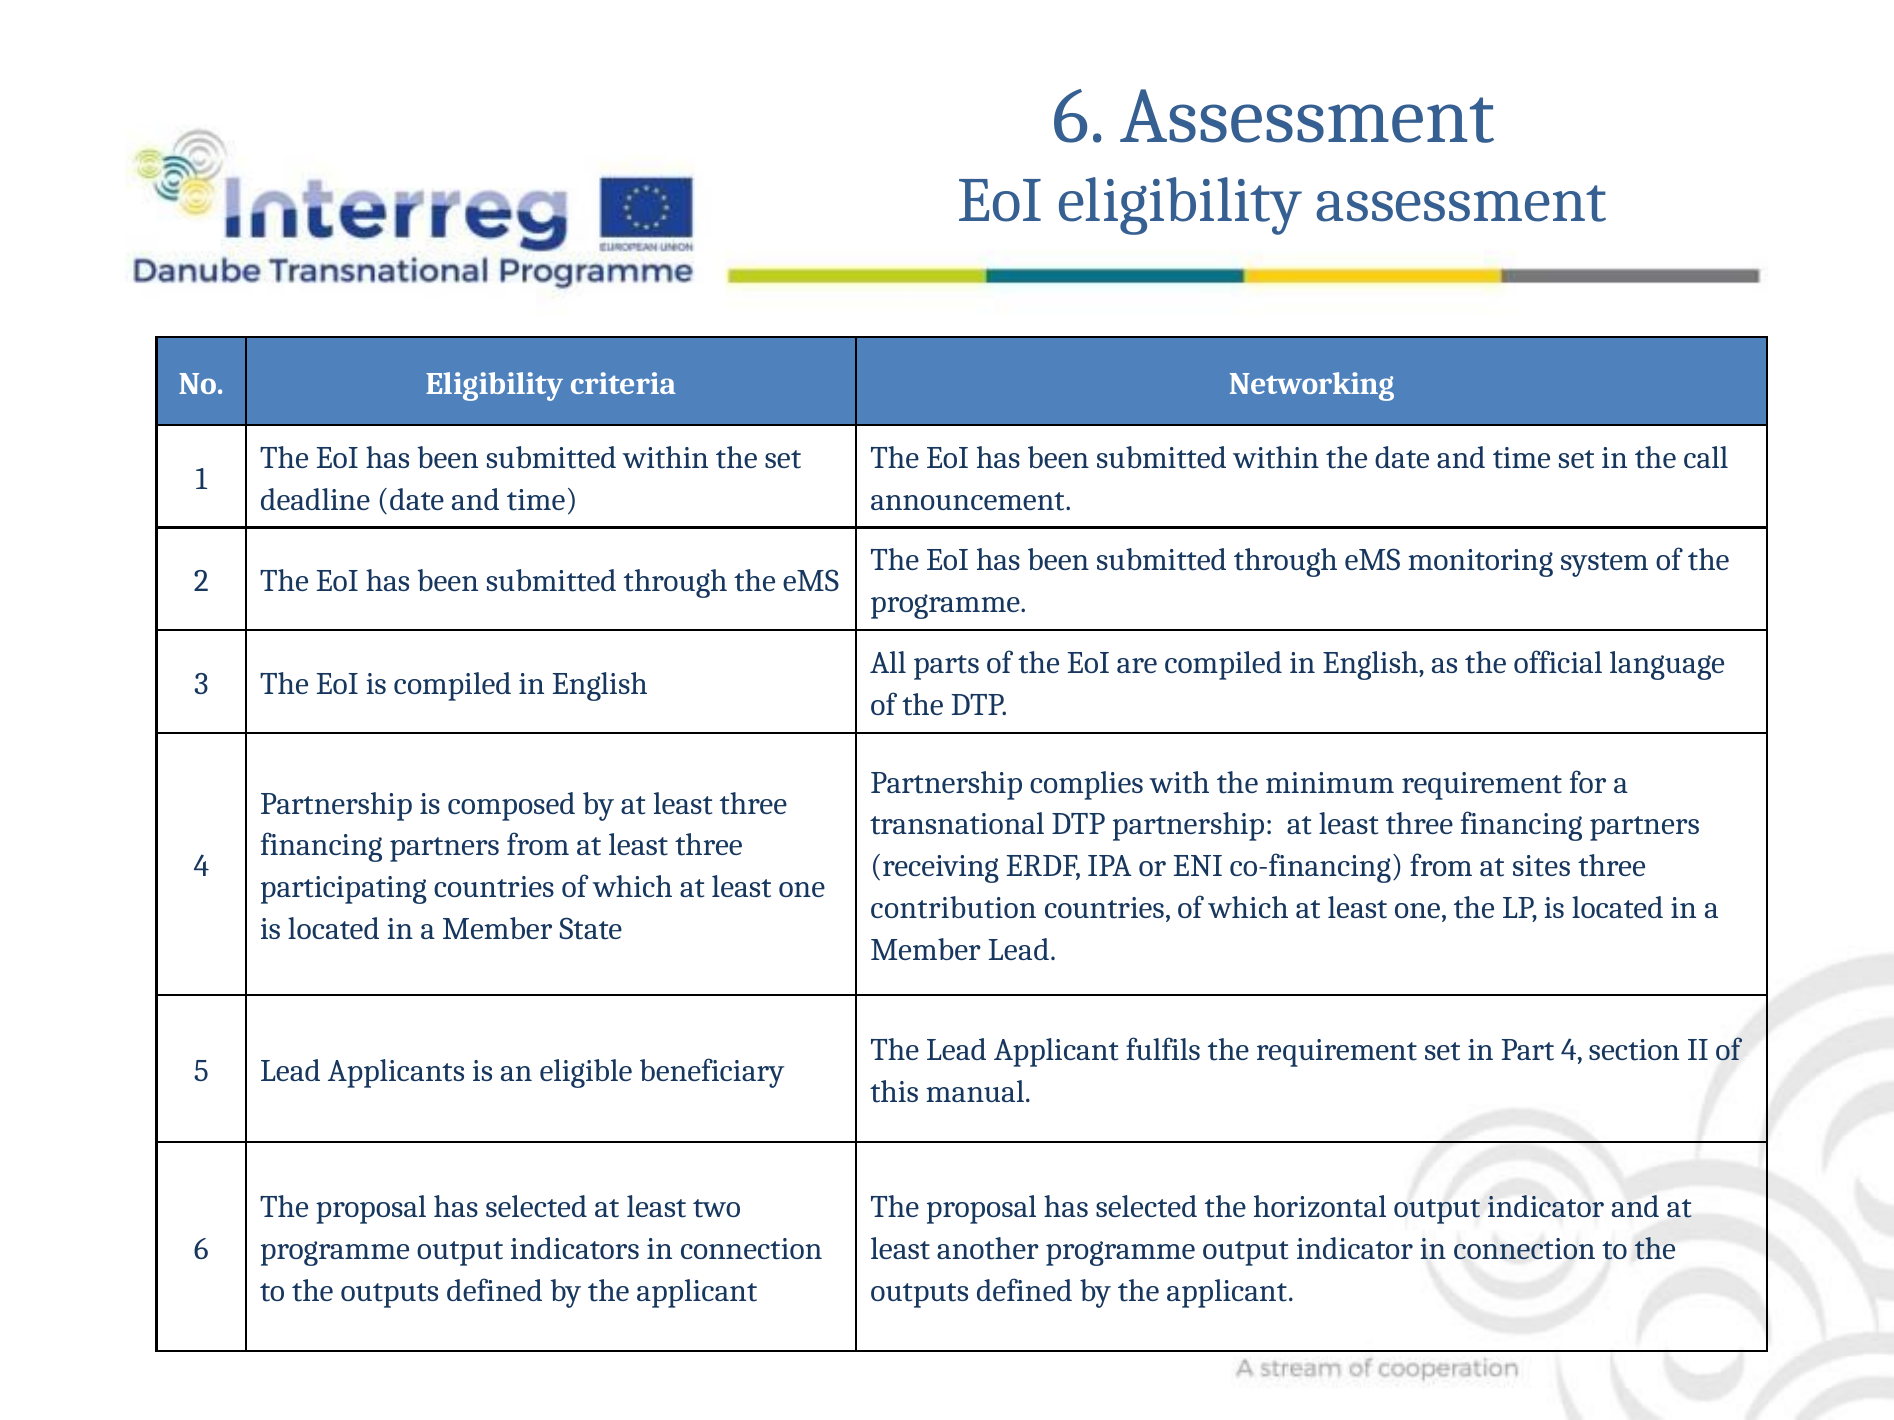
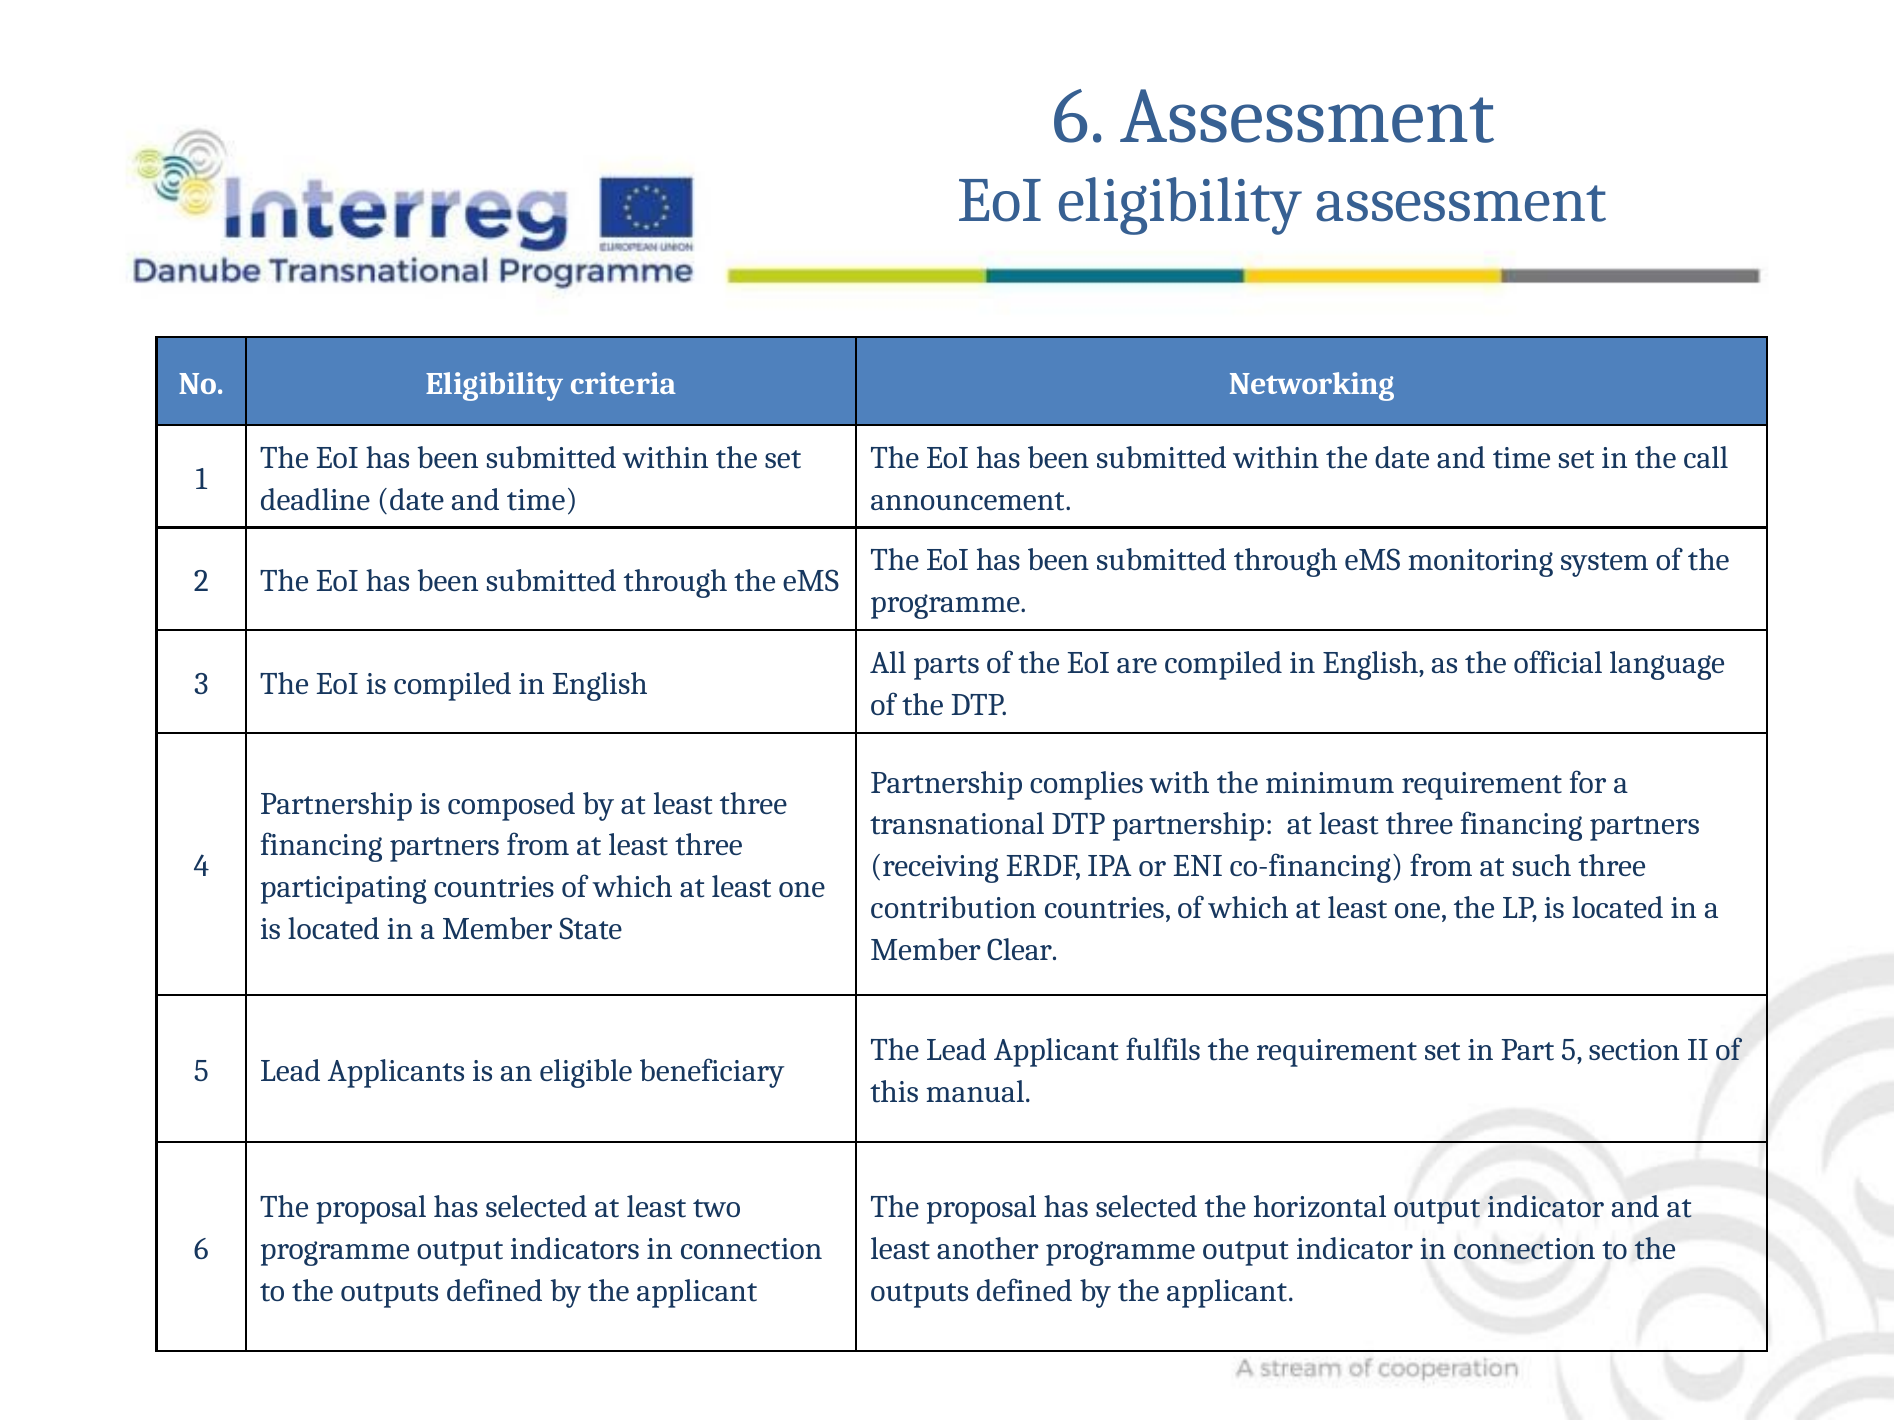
sites: sites -> such
Member Lead: Lead -> Clear
Part 4: 4 -> 5
